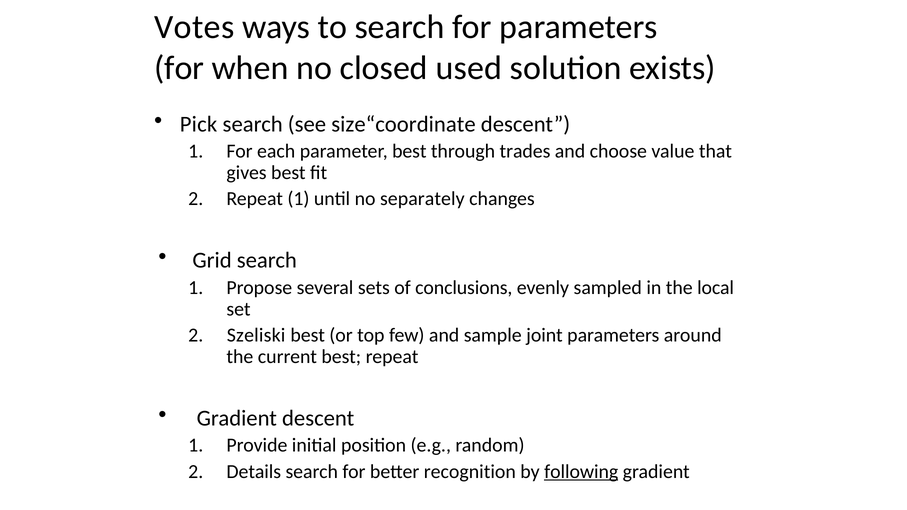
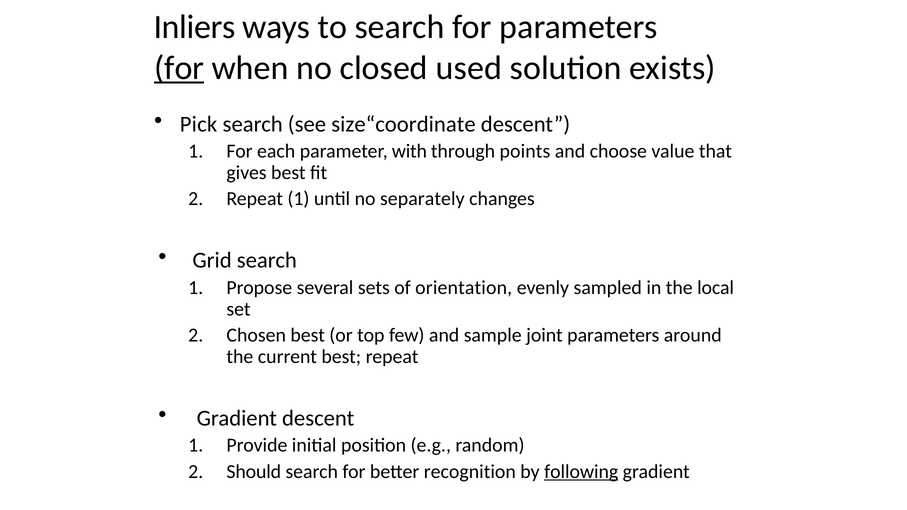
Votes: Votes -> Inliers
for at (179, 68) underline: none -> present
parameter best: best -> with
trades: trades -> points
conclusions: conclusions -> orientation
Szeliski: Szeliski -> Chosen
Details: Details -> Should
